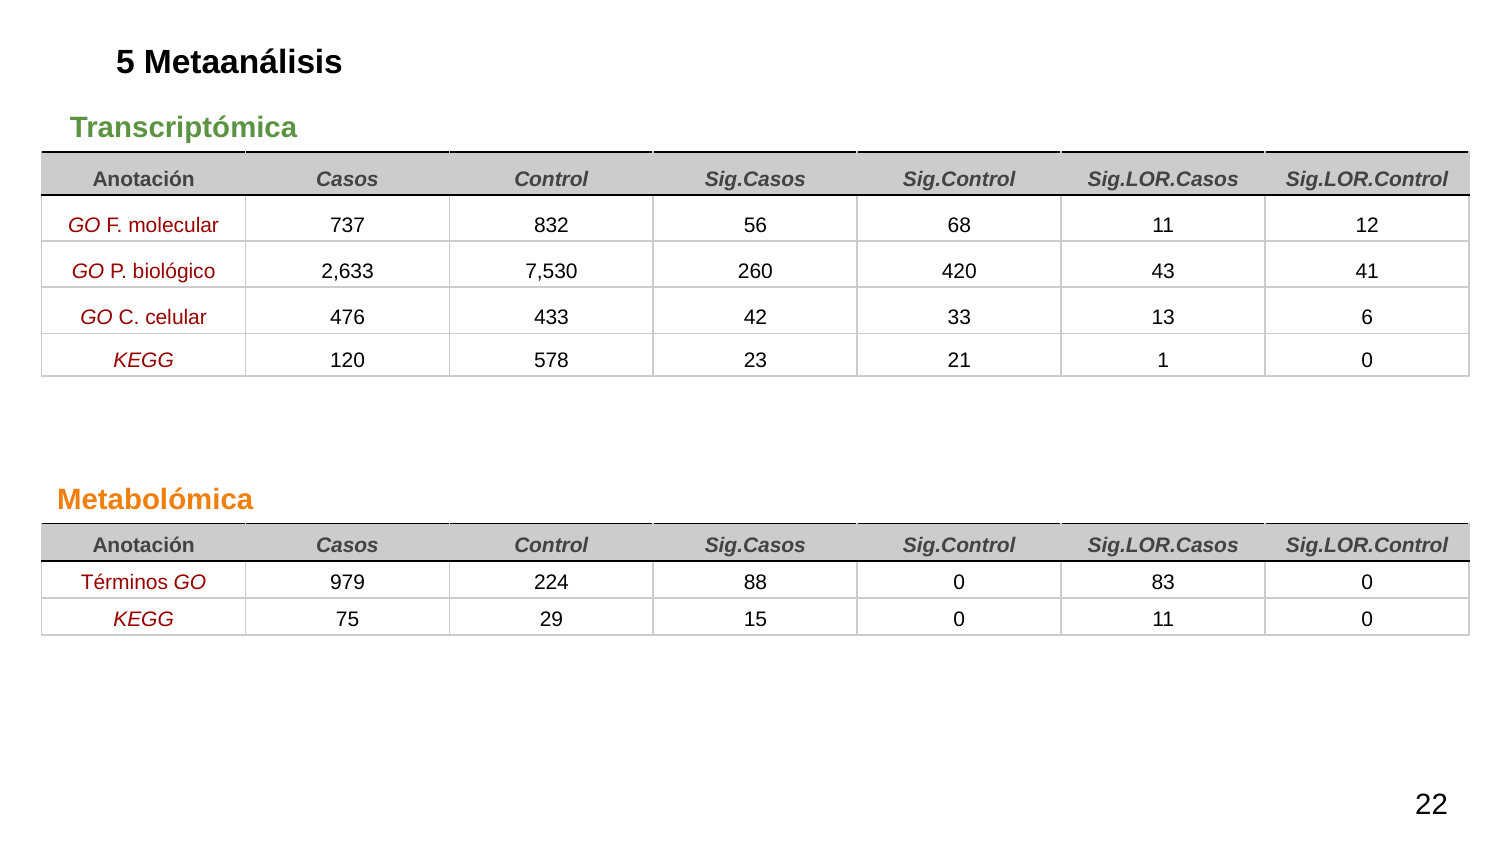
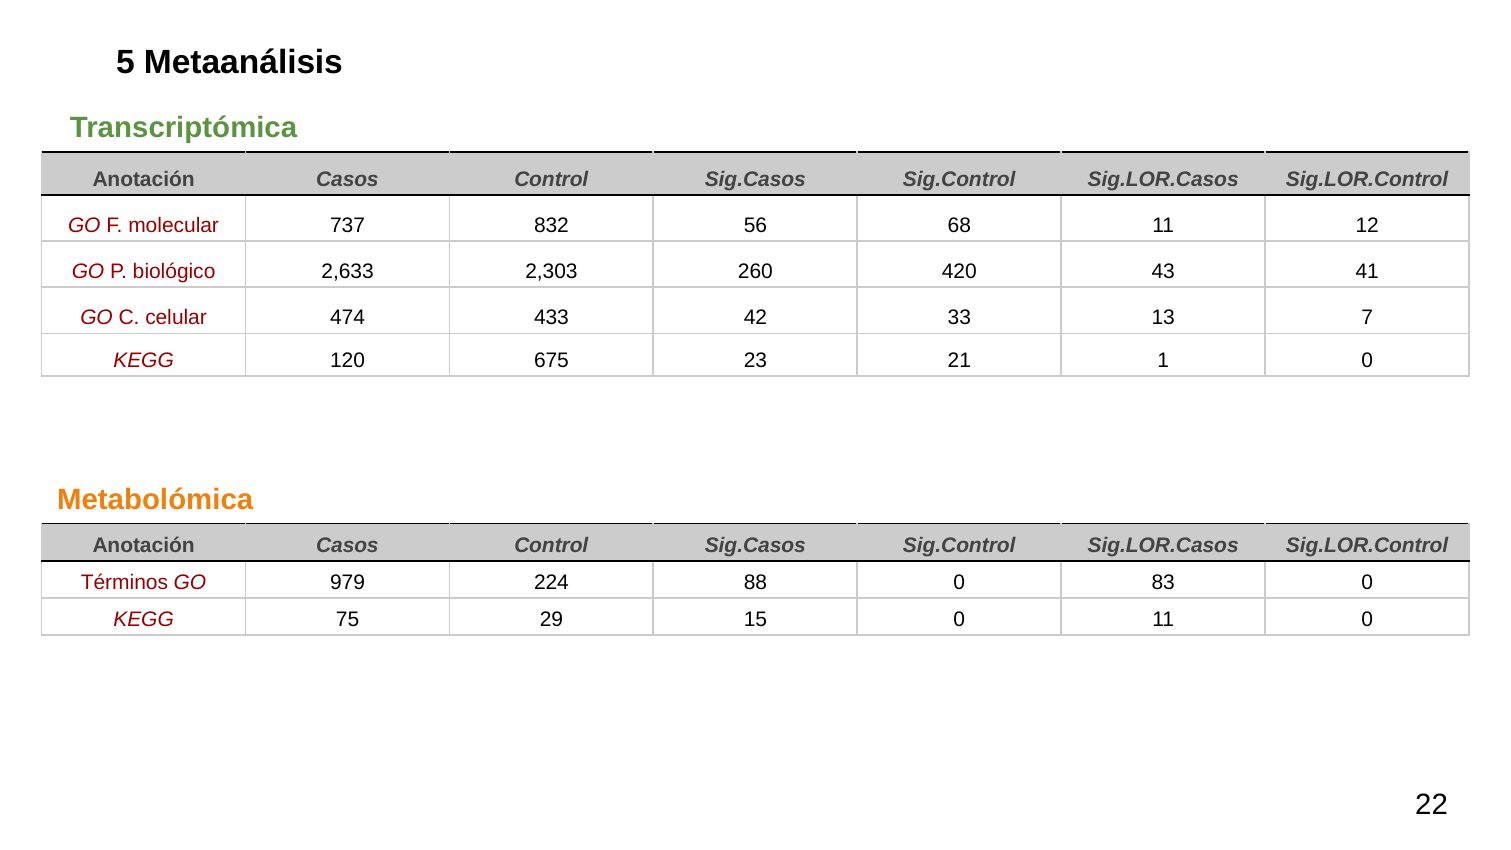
7,530: 7,530 -> 2,303
476: 476 -> 474
6: 6 -> 7
578: 578 -> 675
